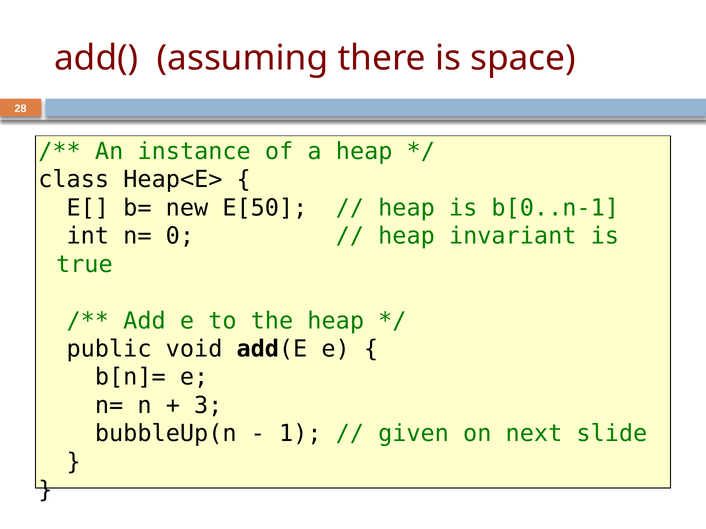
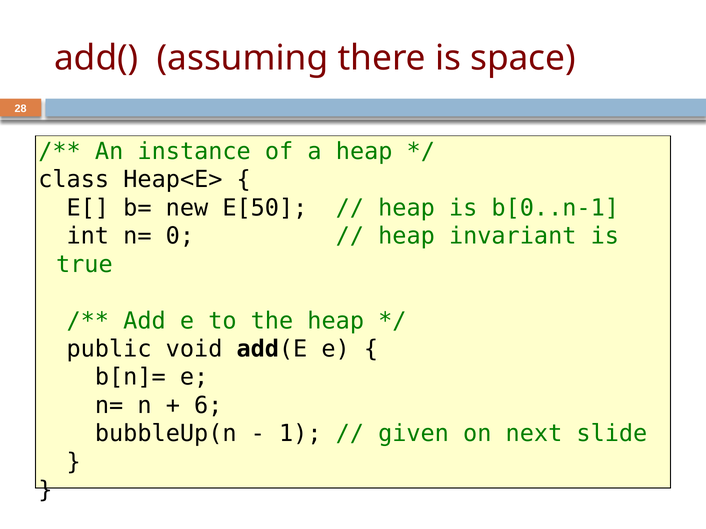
3: 3 -> 6
